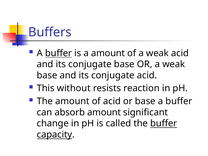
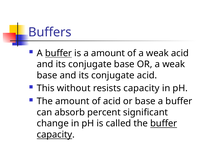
resists reaction: reaction -> capacity
absorb amount: amount -> percent
